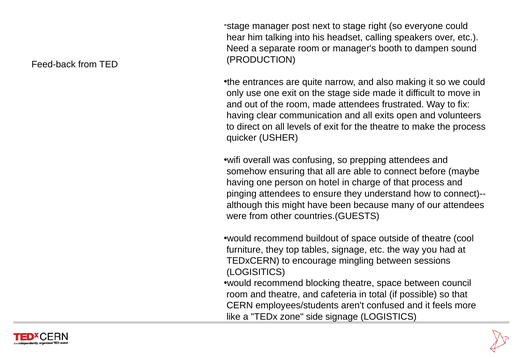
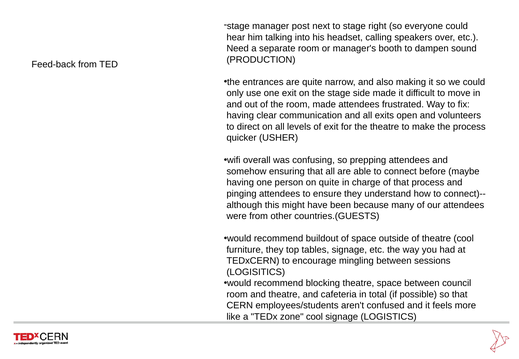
on hotel: hotel -> quite
zone side: side -> cool
